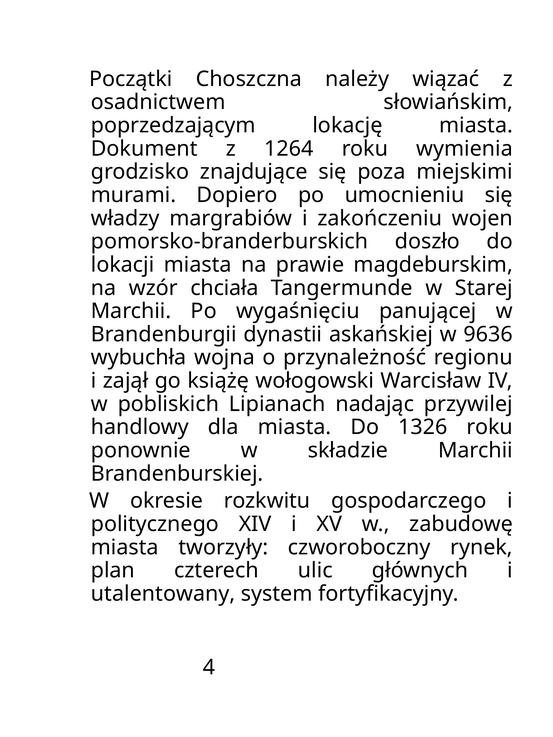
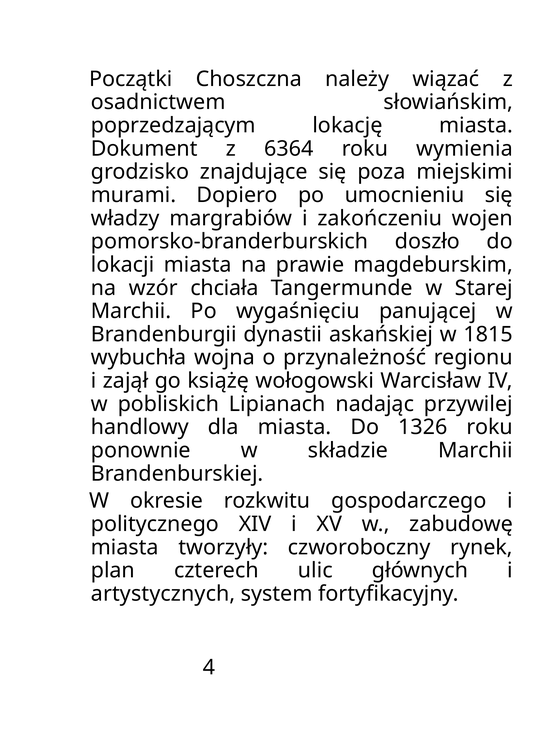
1264: 1264 -> 6364
9636: 9636 -> 1815
utalentowany: utalentowany -> artystycznych
